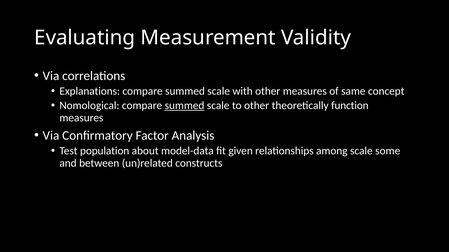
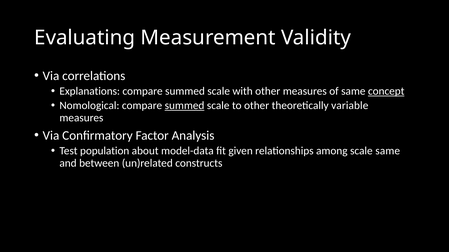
concept underline: none -> present
function: function -> variable
scale some: some -> same
